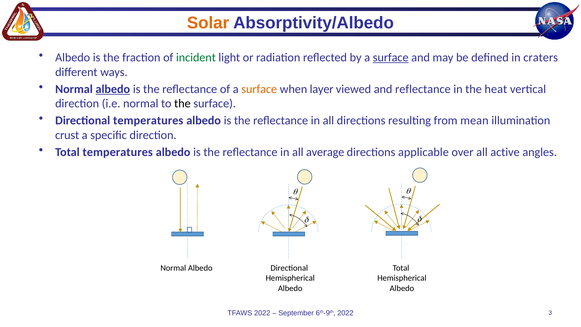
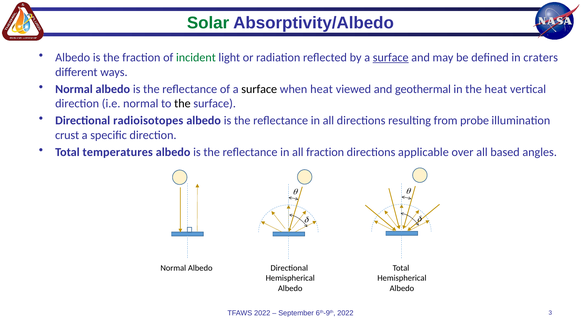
Solar colour: orange -> green
albedo at (113, 89) underline: present -> none
surface at (259, 89) colour: orange -> black
when layer: layer -> heat
and reflectance: reflectance -> geothermal
Directional temperatures: temperatures -> radioisotopes
mean: mean -> probe
all average: average -> fraction
active: active -> based
